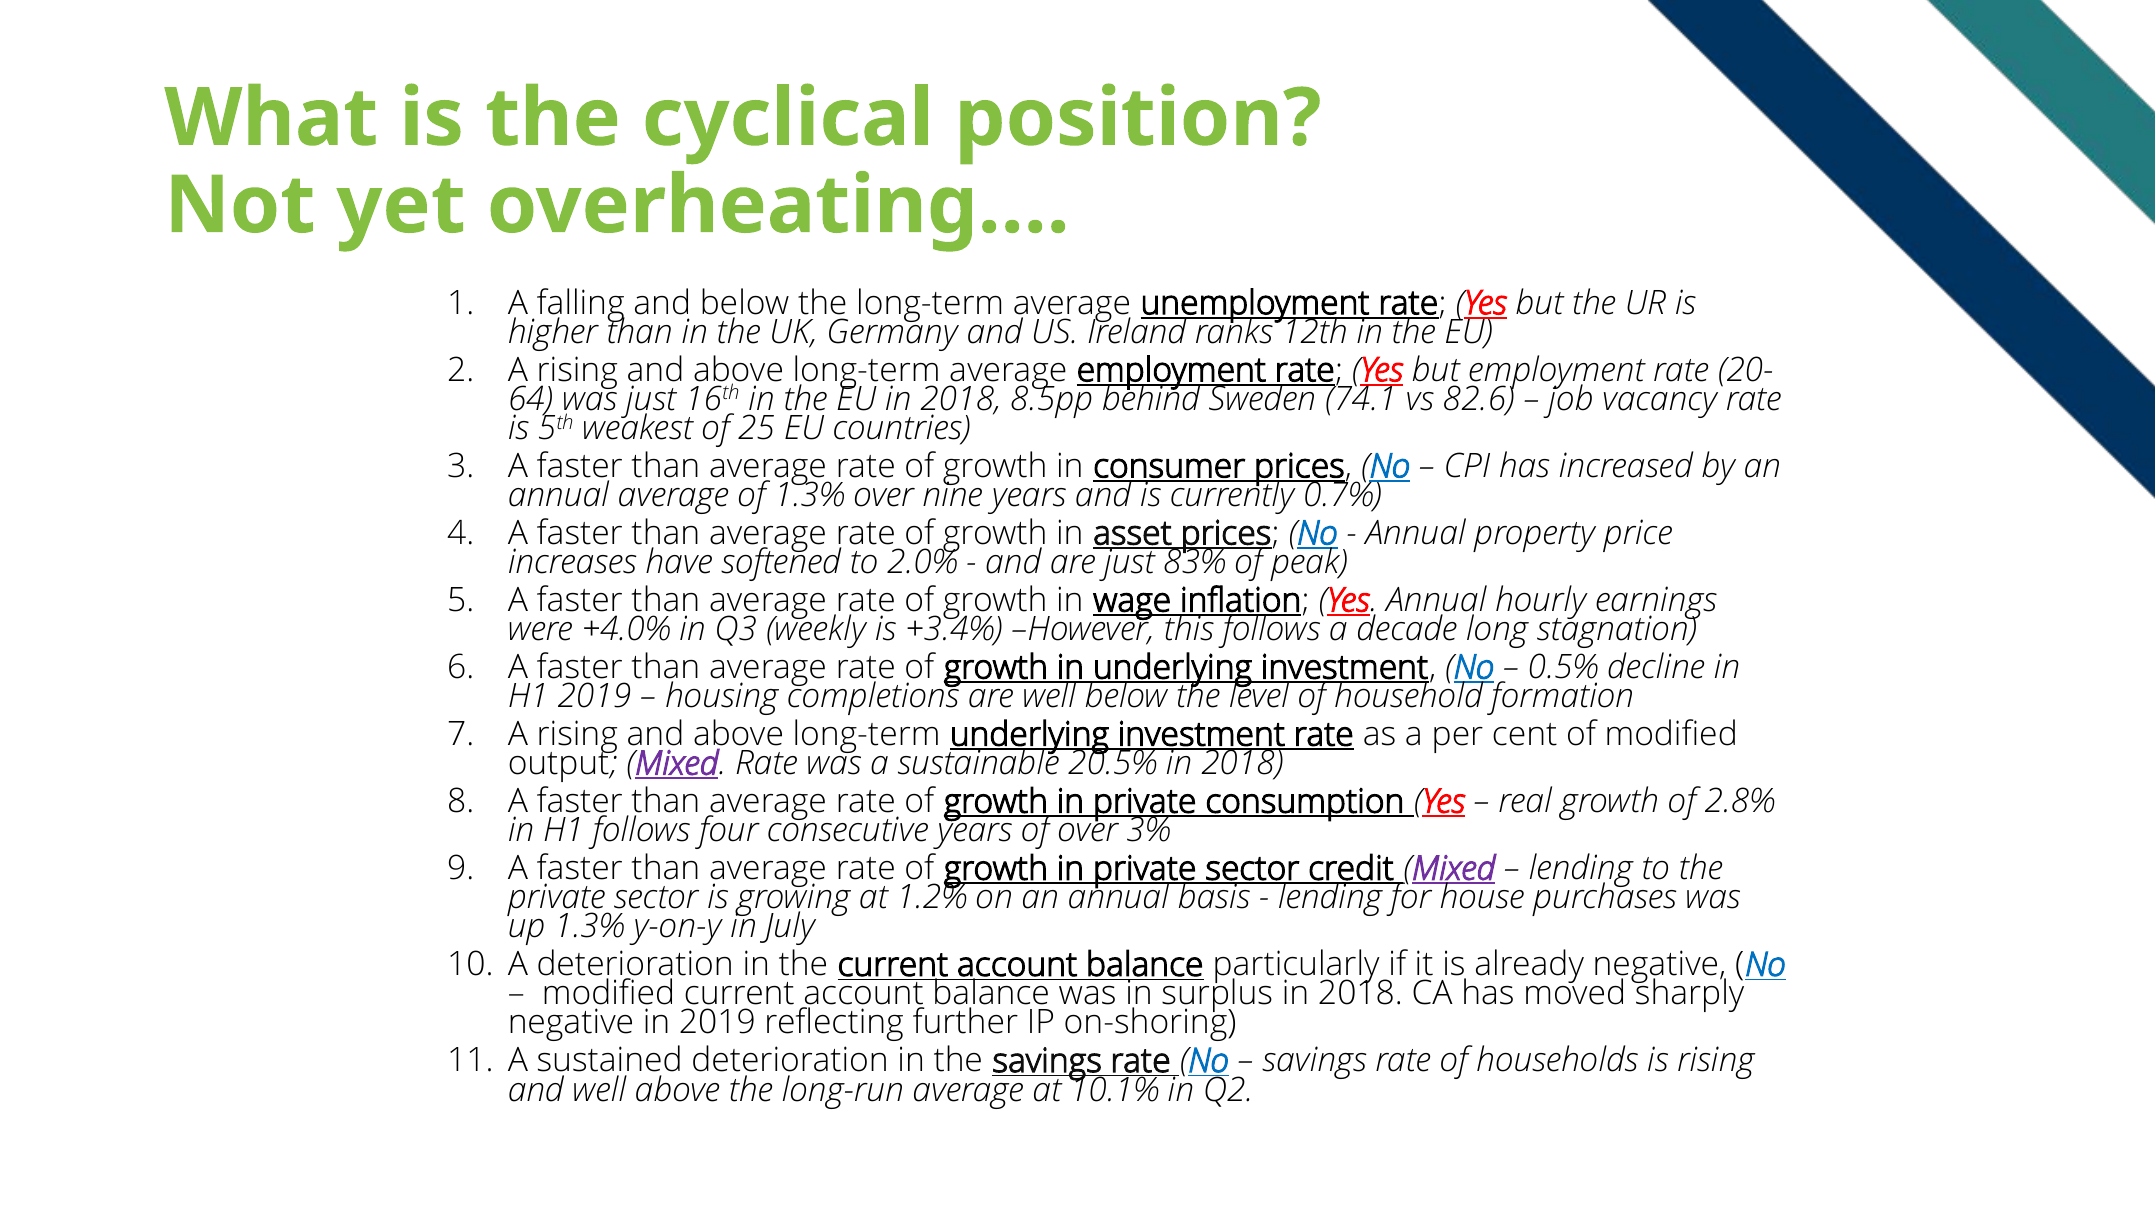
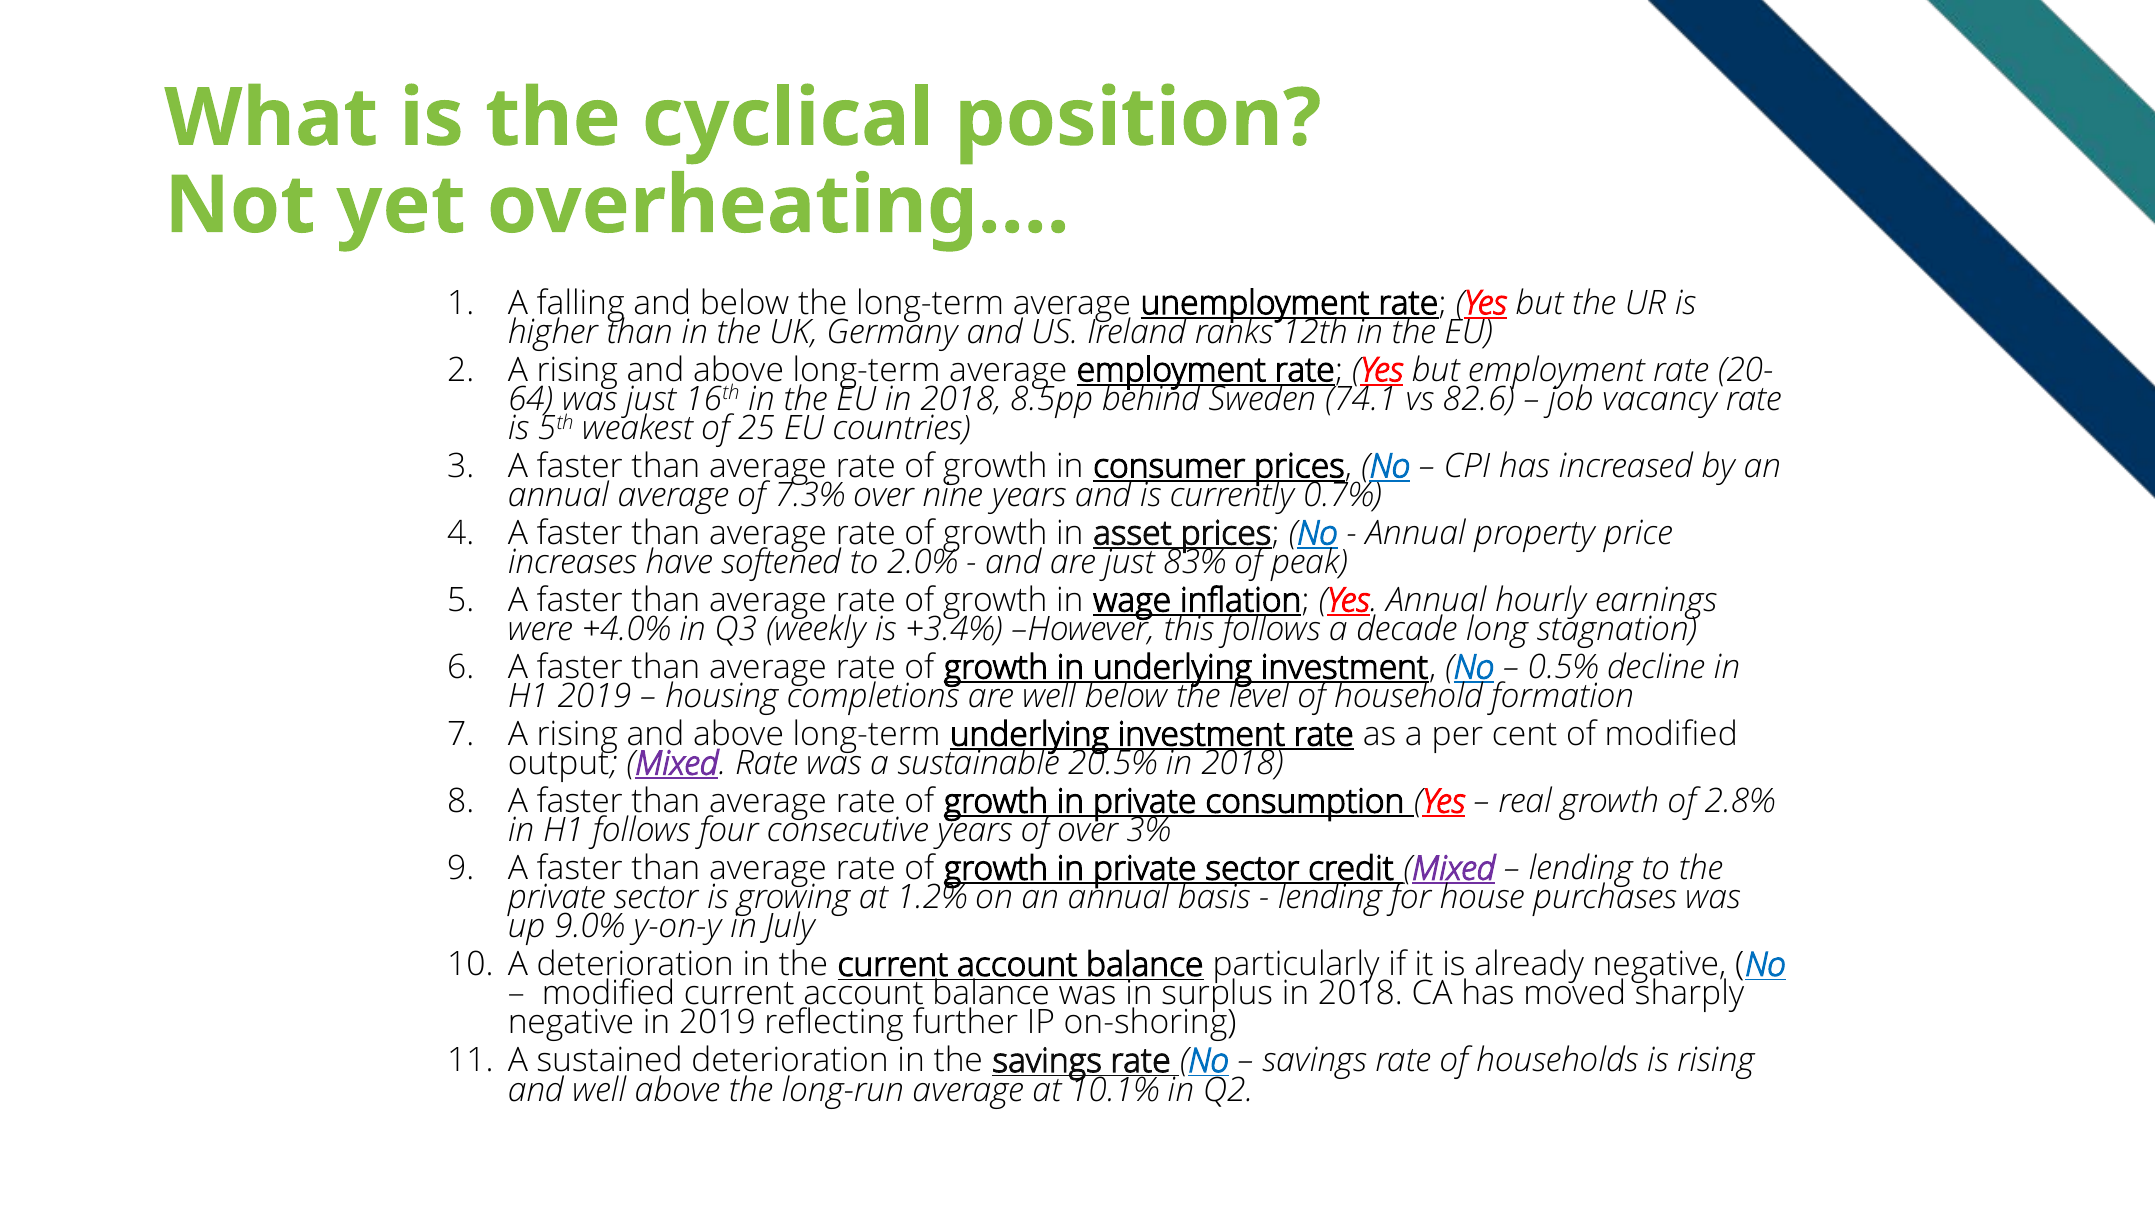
of 1.3%: 1.3% -> 7.3%
up 1.3%: 1.3% -> 9.0%
